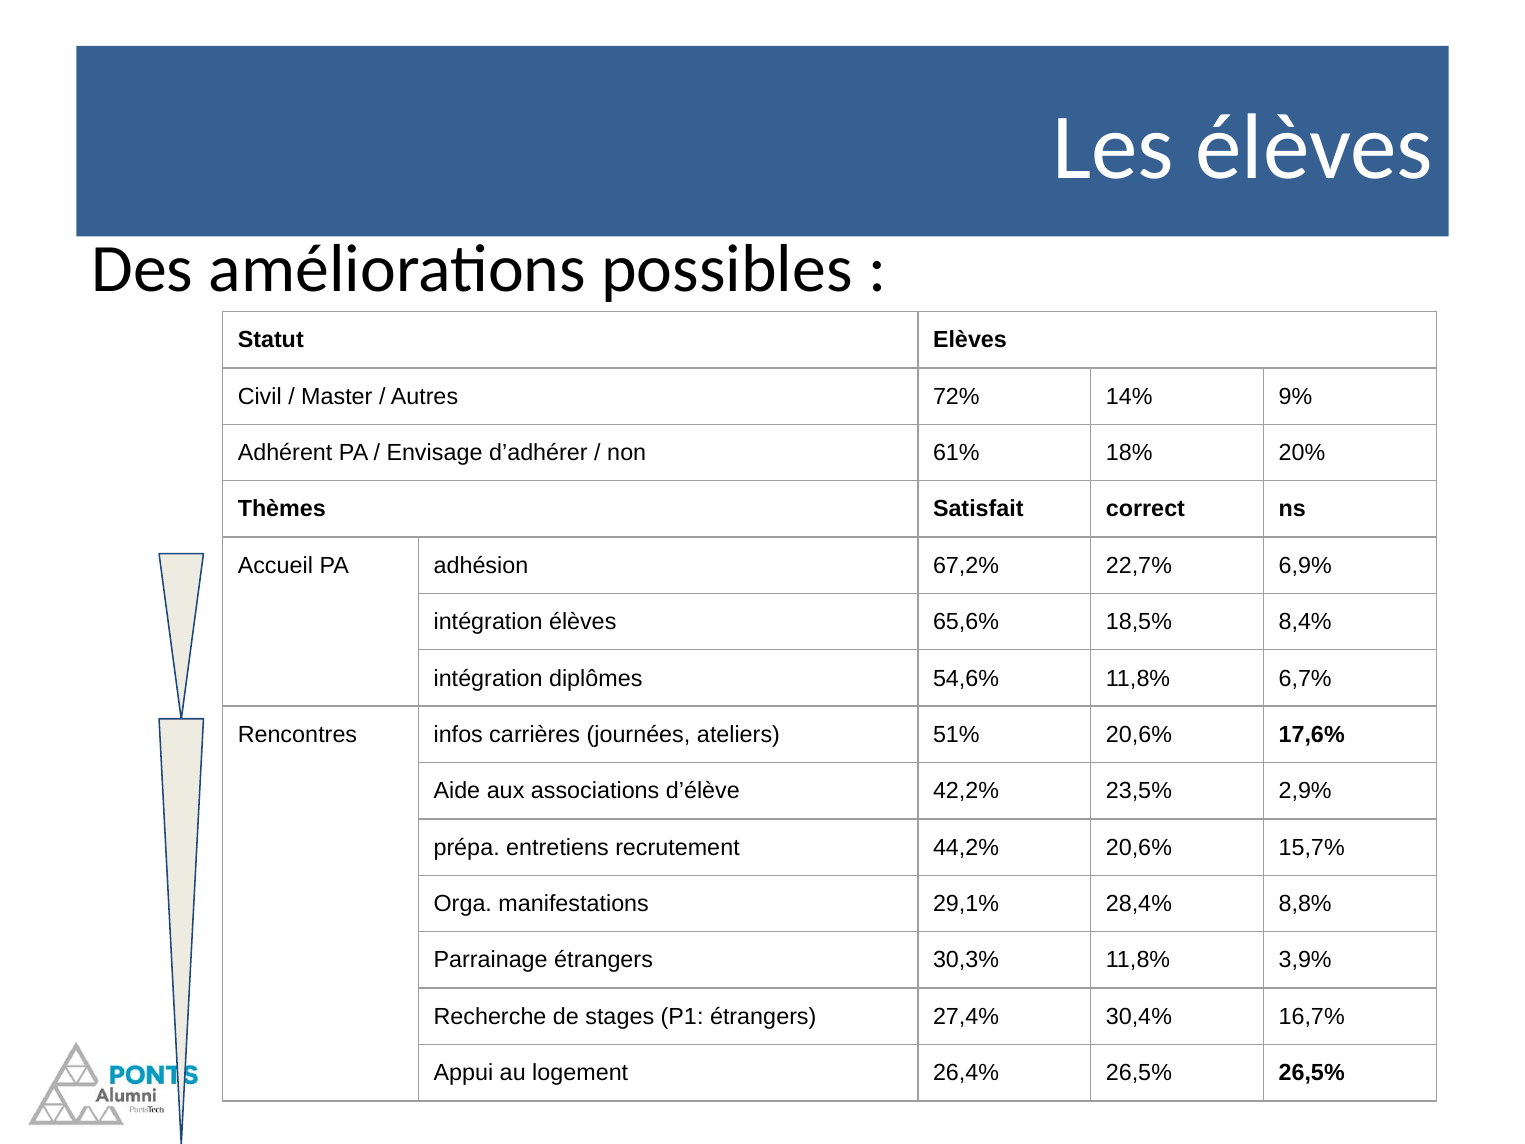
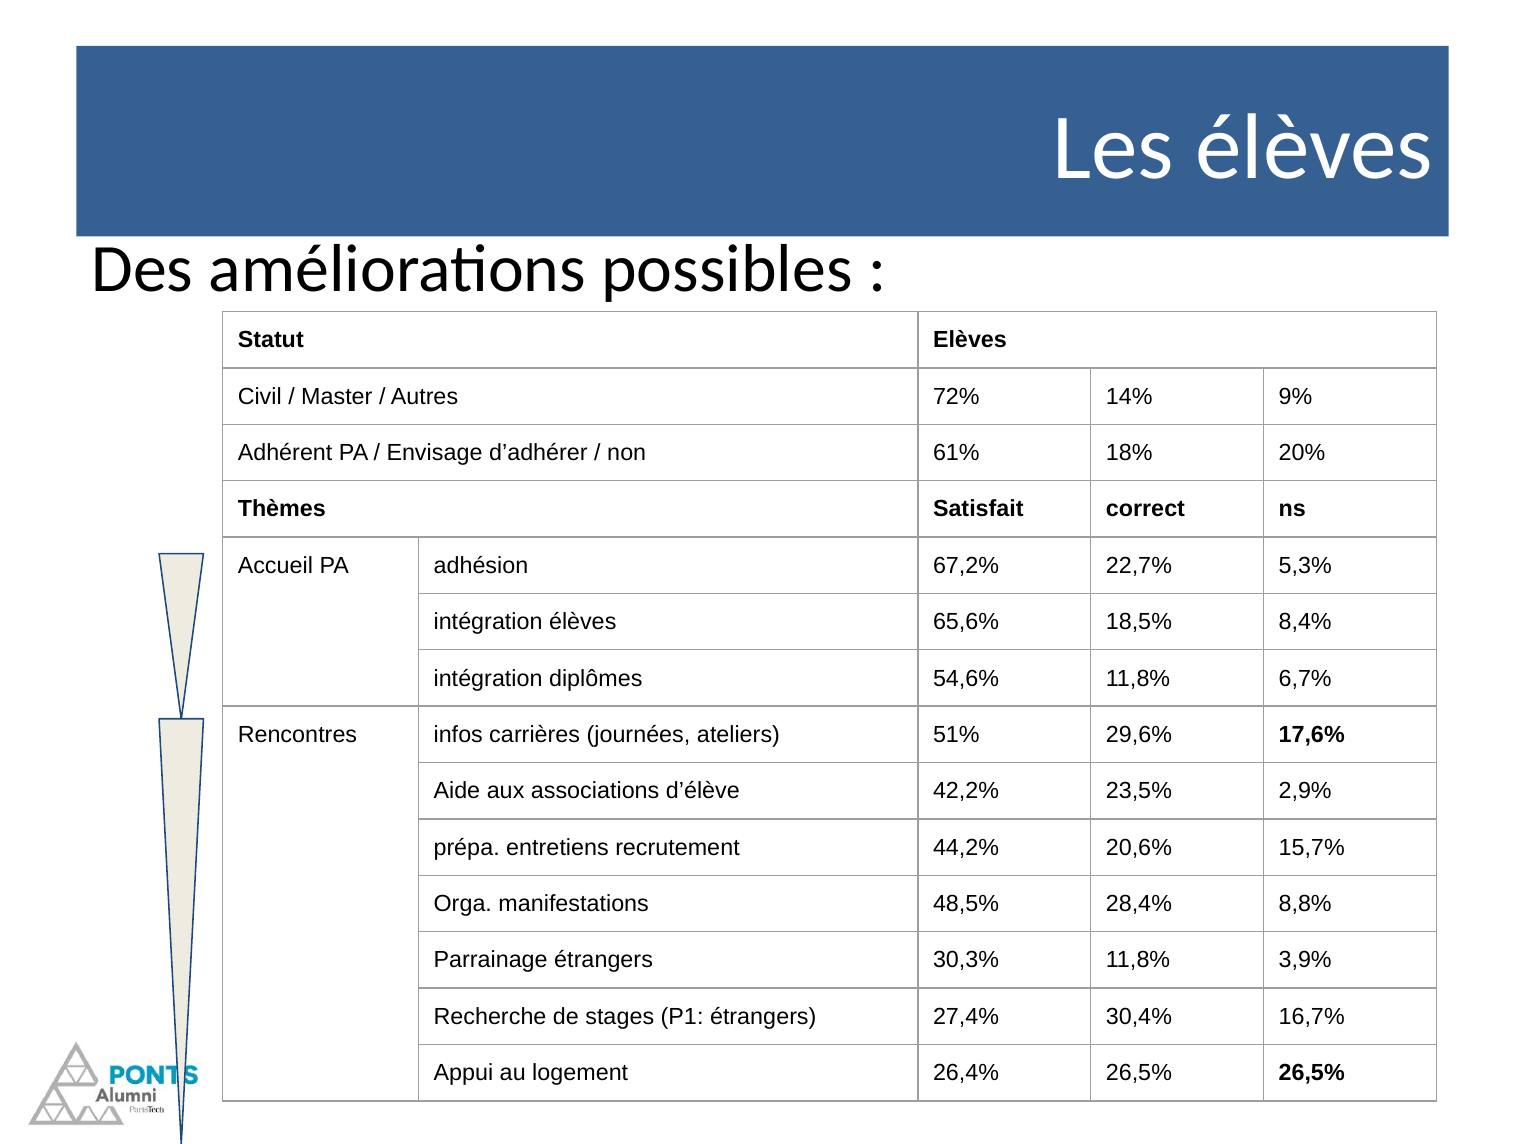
6,9%: 6,9% -> 5,3%
51% 20,6%: 20,6% -> 29,6%
29,1%: 29,1% -> 48,5%
